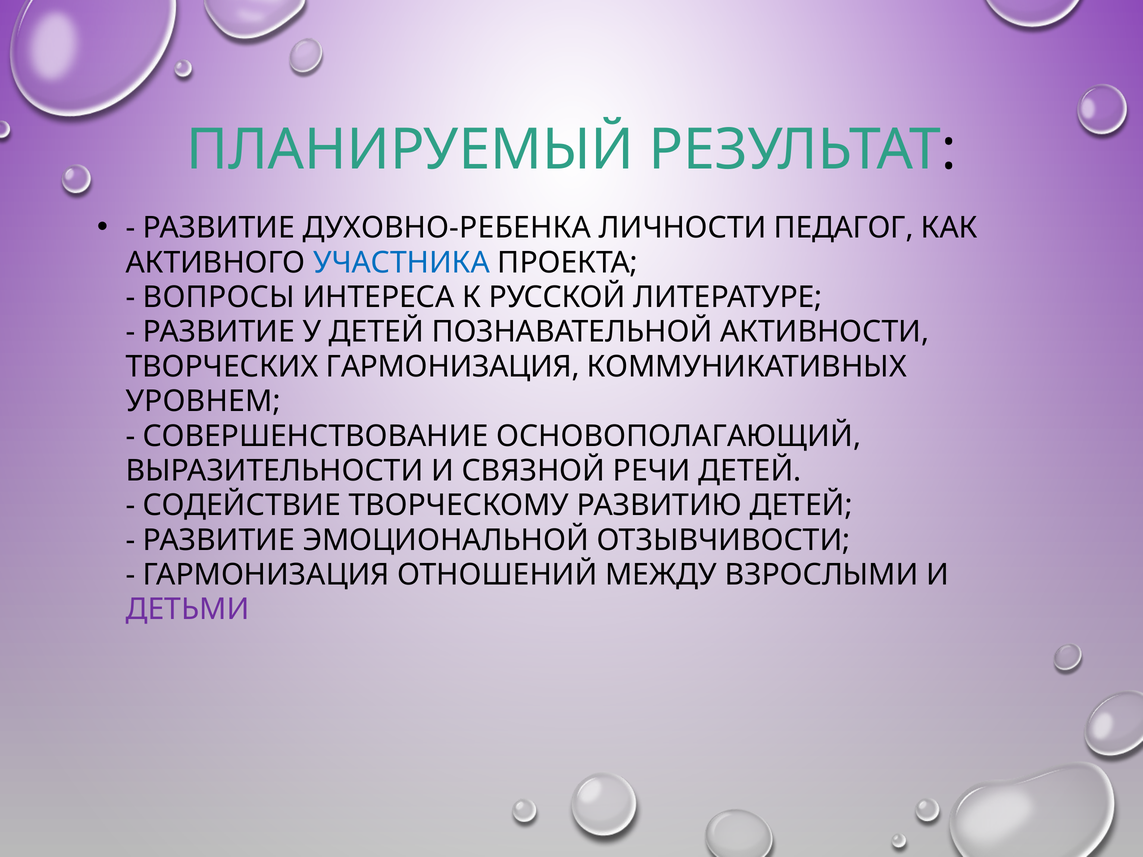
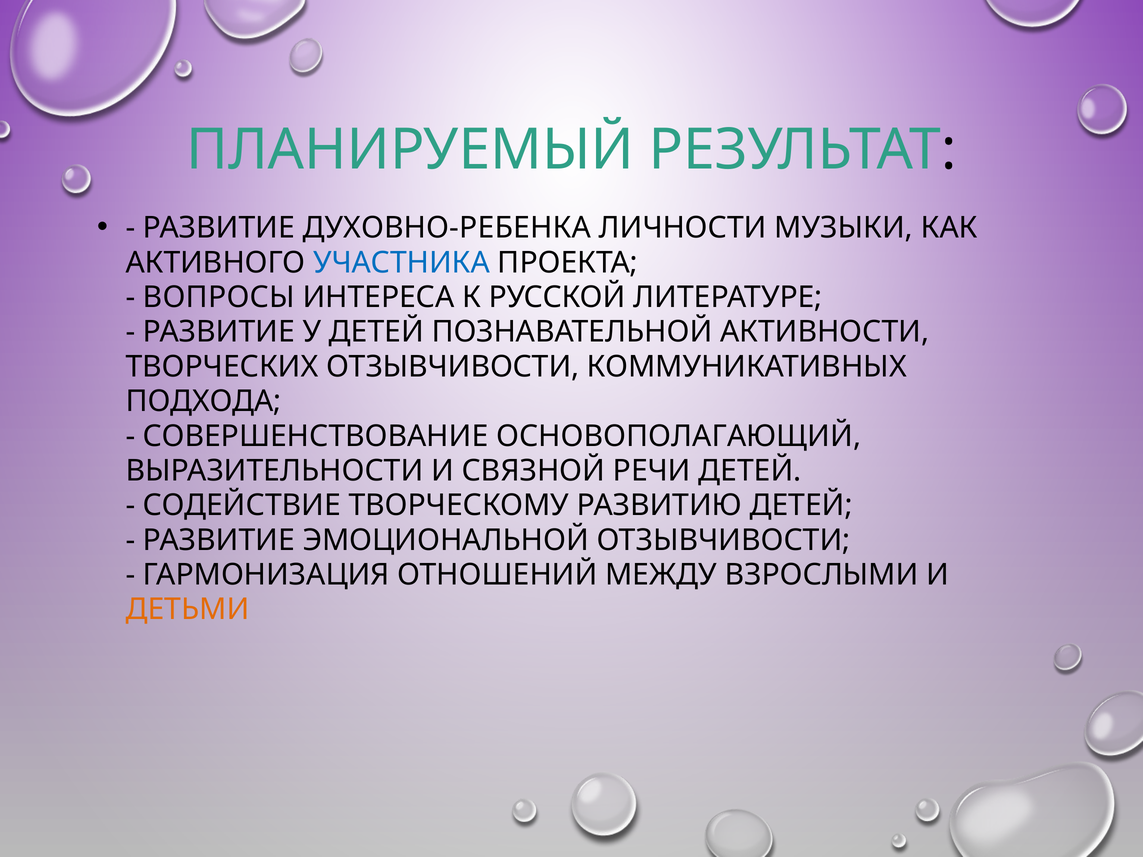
ПЕДАГОГ: ПЕДАГОГ -> МУЗЫКИ
ТВОРЧЕСКИХ ГАРМОНИЗАЦИЯ: ГАРМОНИЗАЦИЯ -> ОТЗЫВЧИВОСТИ
УРОВНЕМ: УРОВНЕМ -> ПОДХОДА
ДЕТЬМИ colour: purple -> orange
